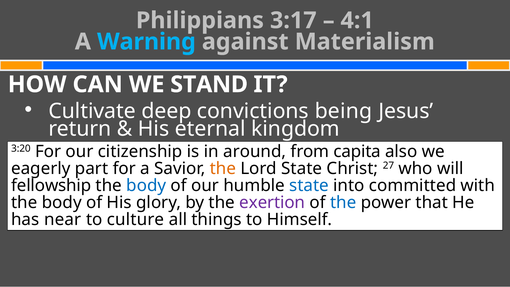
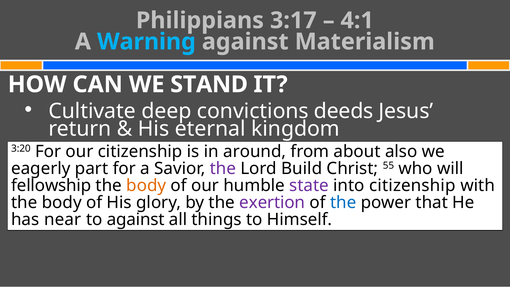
being: being -> deeds
capita: capita -> about
the at (223, 168) colour: orange -> purple
Lord State: State -> Build
27: 27 -> 55
body at (146, 185) colour: blue -> orange
state at (309, 185) colour: blue -> purple
into committed: committed -> citizenship
to culture: culture -> against
